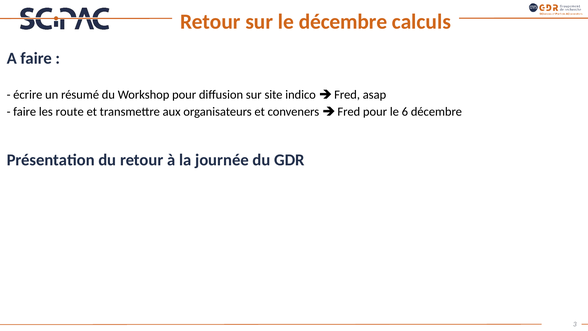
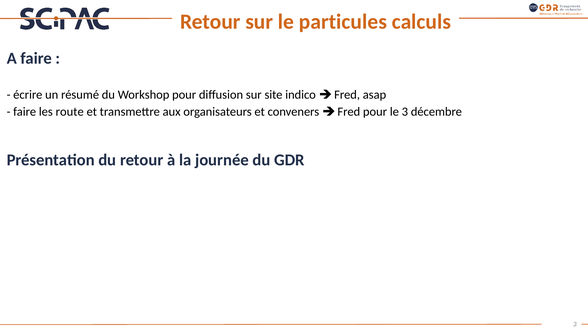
le décembre: décembre -> particules
le 6: 6 -> 3
